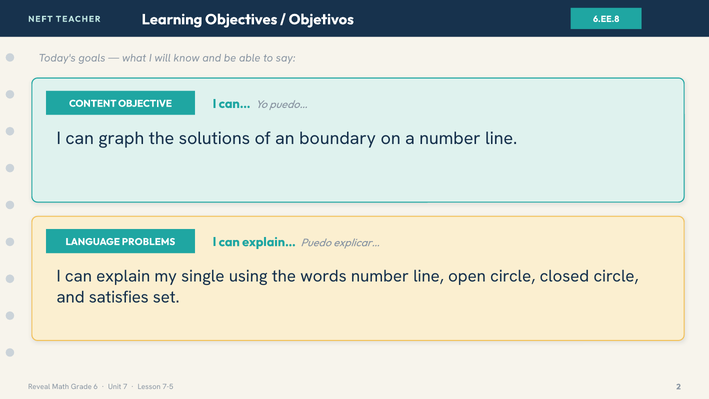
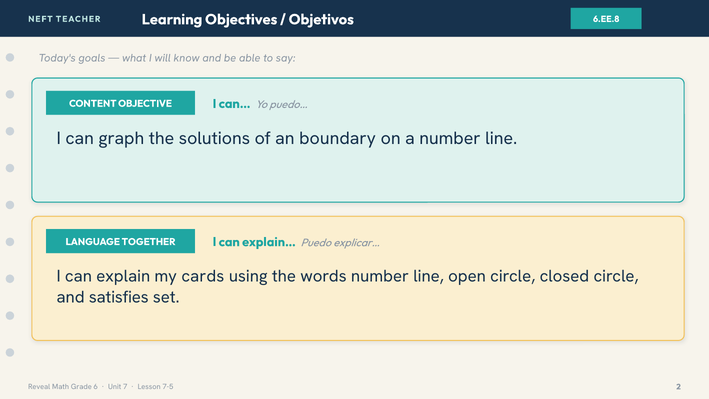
PROBLEMS: PROBLEMS -> TOGETHER
single: single -> cards
